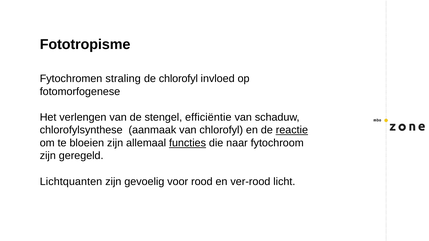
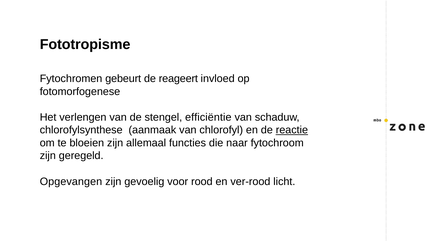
straling: straling -> gebeurt
de chlorofyl: chlorofyl -> reageert
functies underline: present -> none
Lichtquanten: Lichtquanten -> Opgevangen
